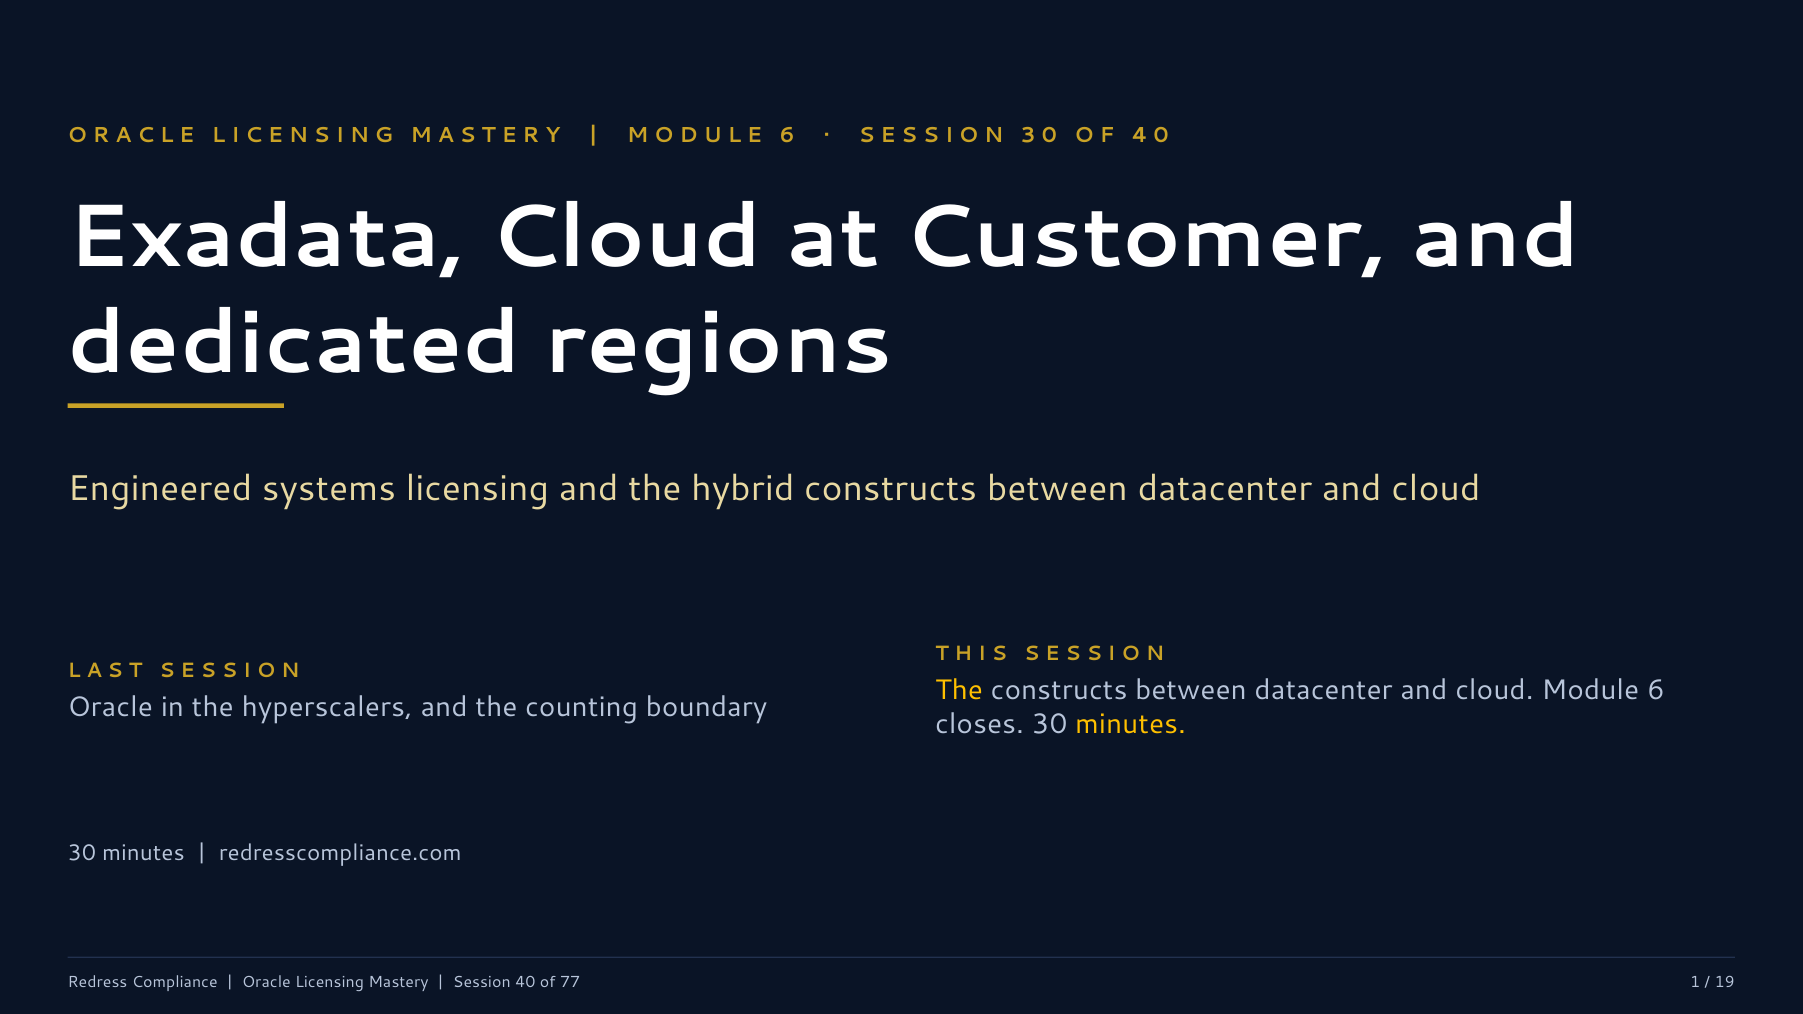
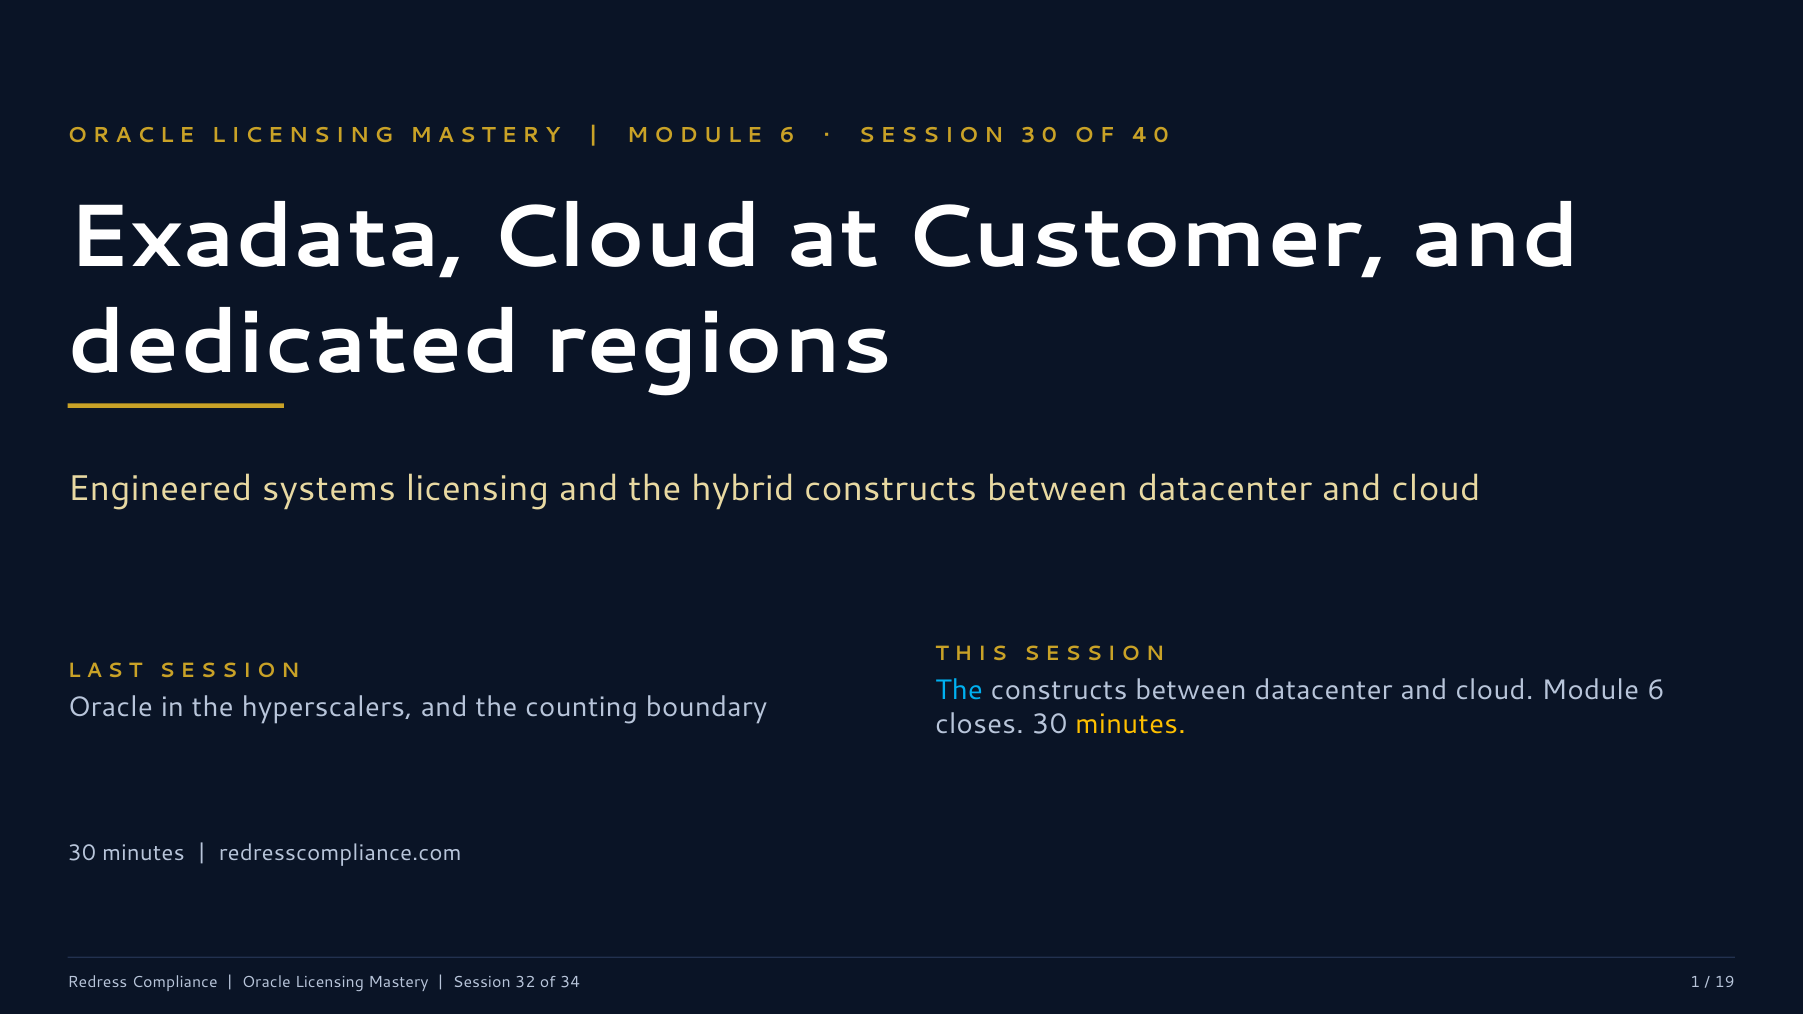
The at (959, 691) colour: yellow -> light blue
40: 40 -> 32
77: 77 -> 34
